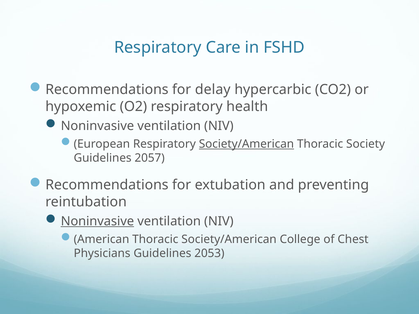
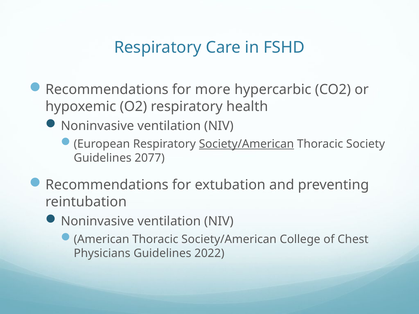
delay: delay -> more
2057: 2057 -> 2077
Noninvasive at (97, 221) underline: present -> none
2053: 2053 -> 2022
